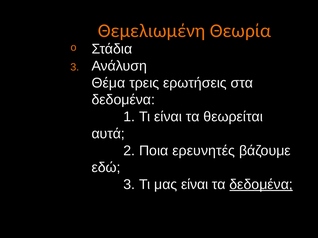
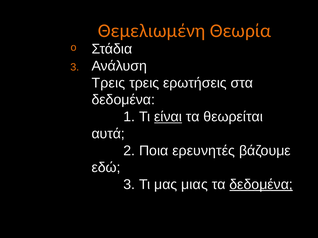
Θέμα at (108, 83): Θέμα -> Τρεις
είναι at (168, 117) underline: none -> present
μας είναι: είναι -> μιας
